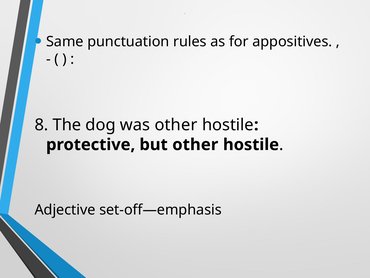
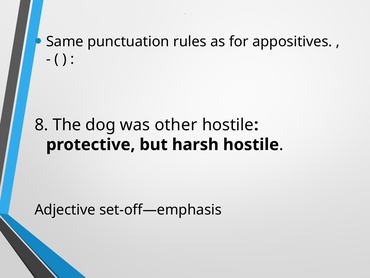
but other: other -> harsh
